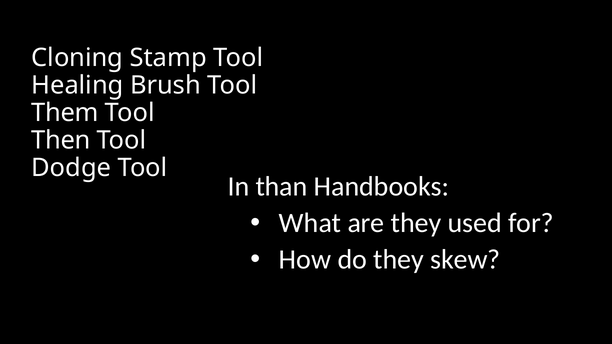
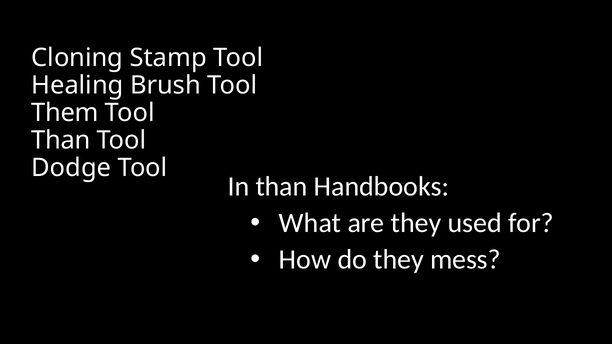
Then at (61, 140): Then -> Than
skew: skew -> mess
